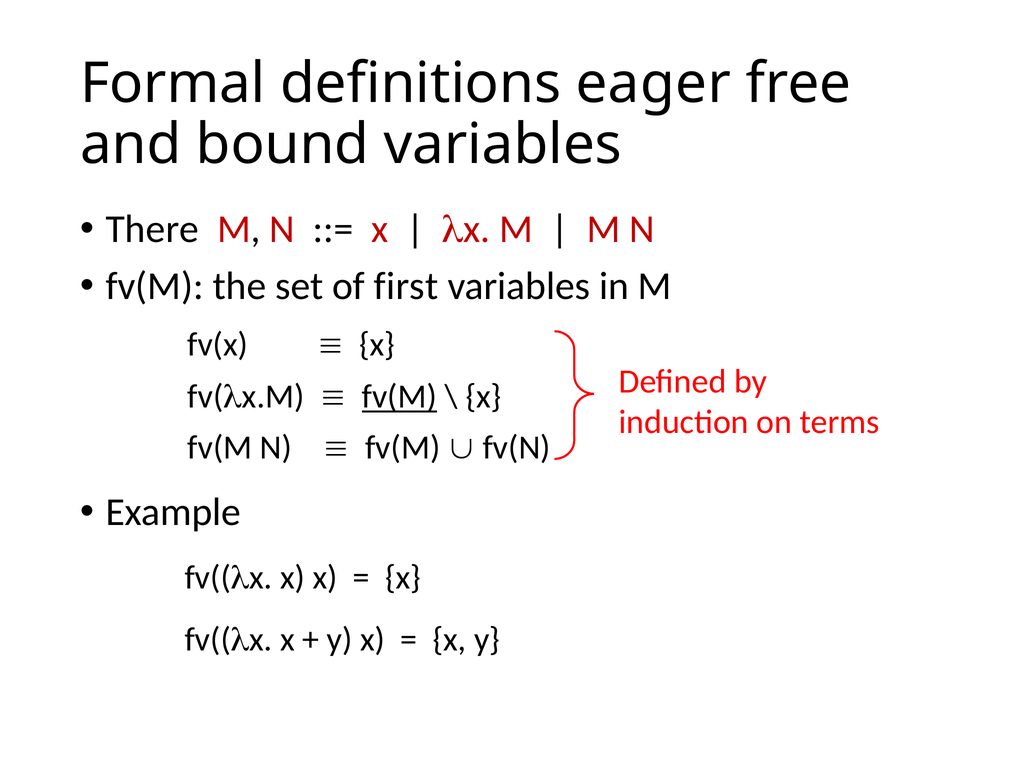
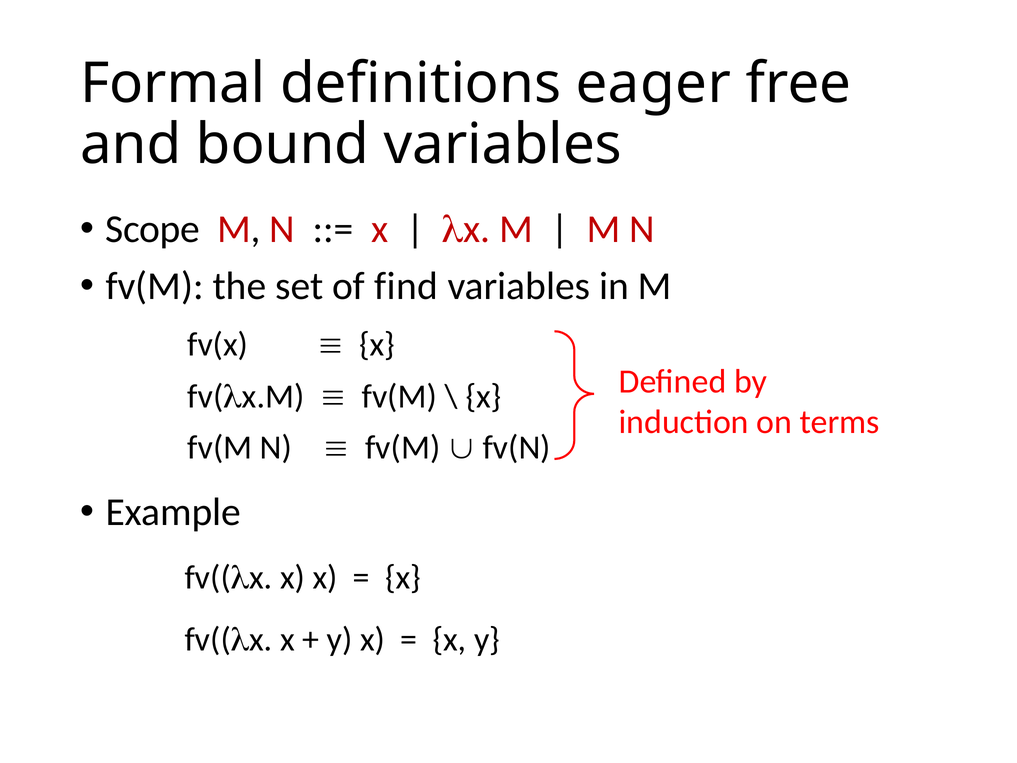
There: There -> Scope
first: first -> find
fv(M at (399, 397) underline: present -> none
